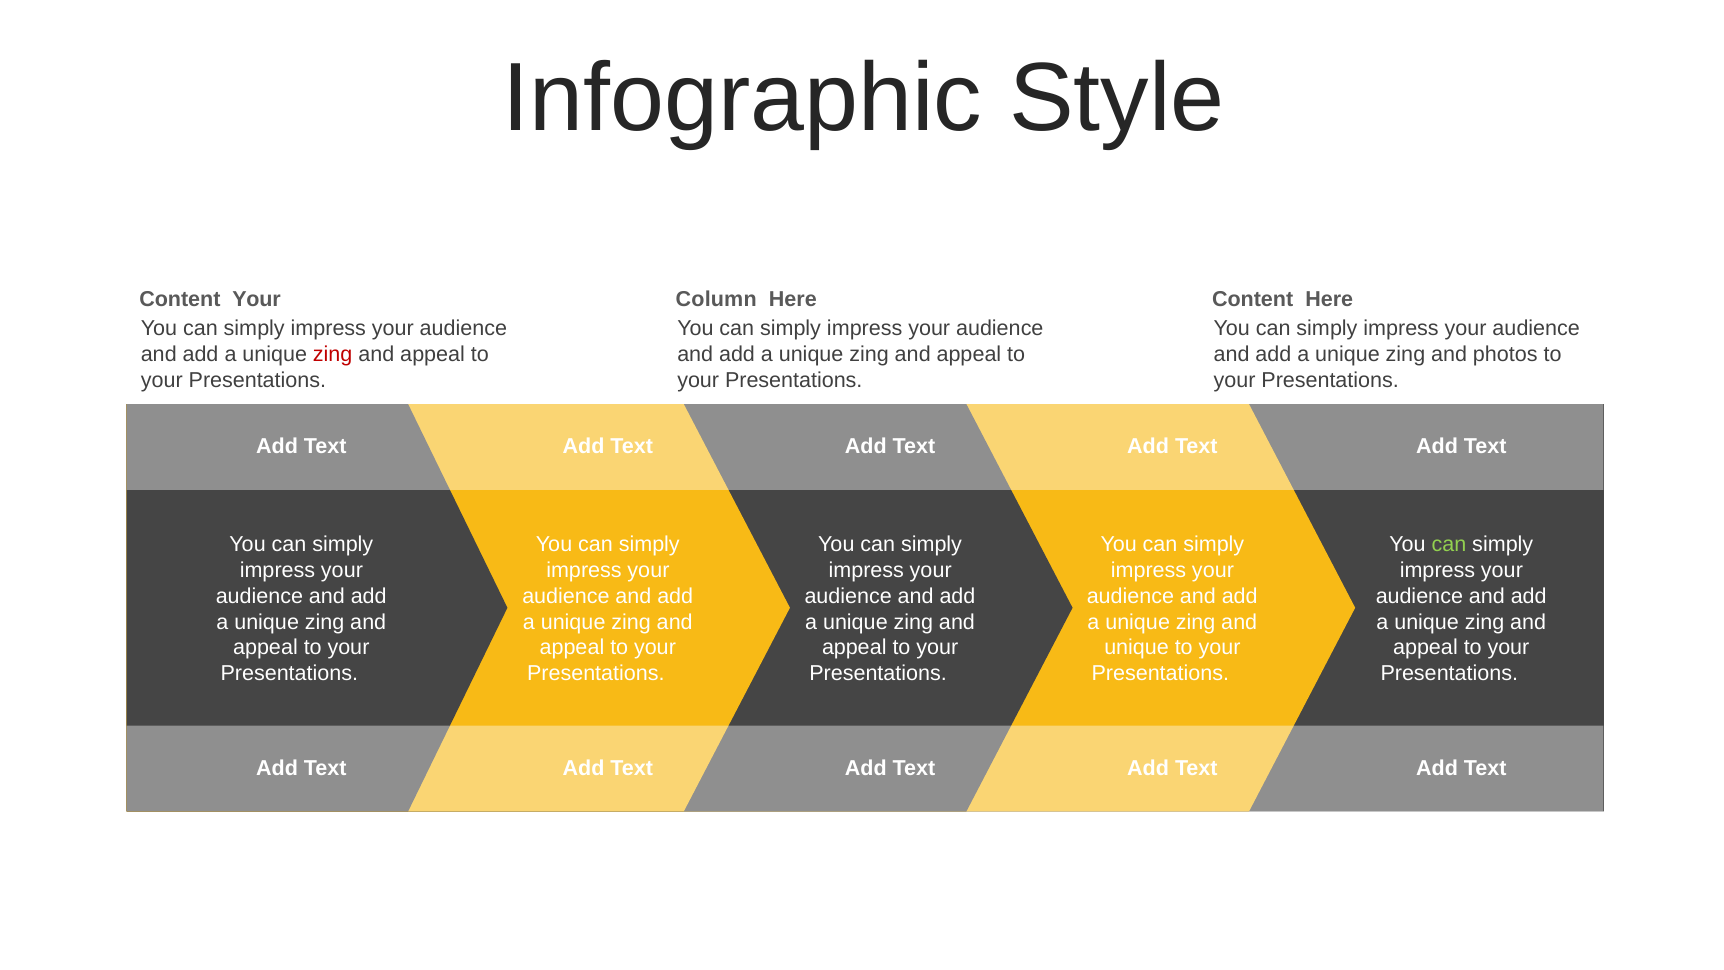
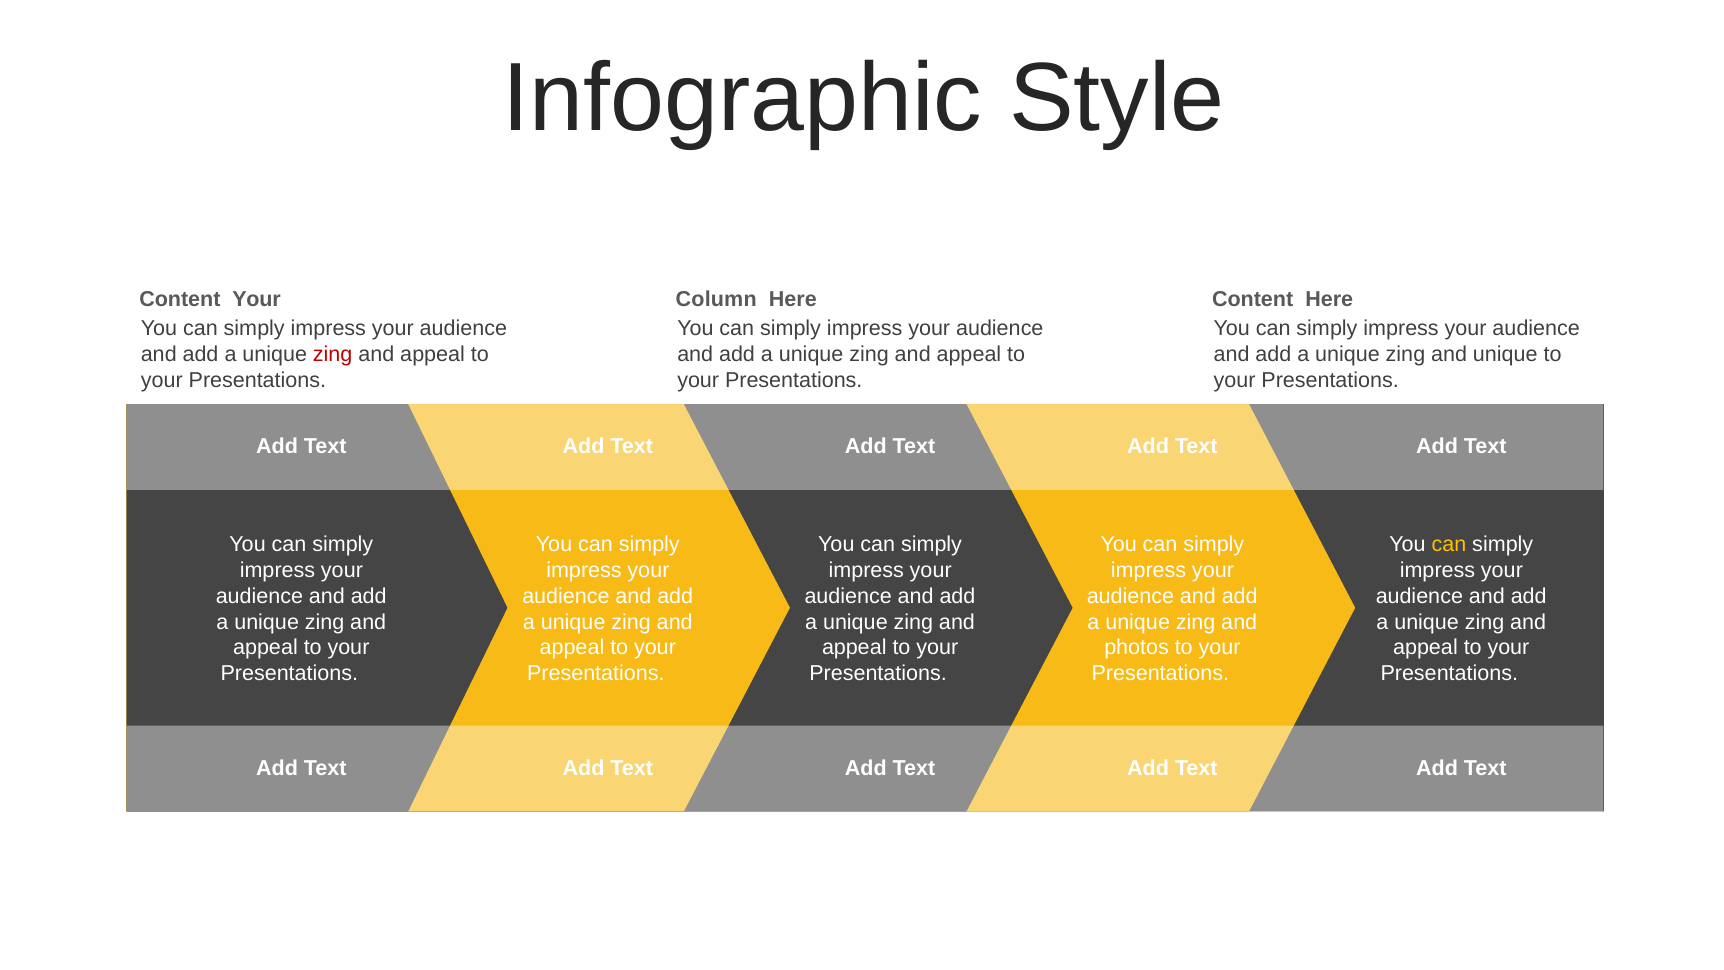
and photos: photos -> unique
can at (1449, 544) colour: light green -> yellow
unique at (1137, 648): unique -> photos
